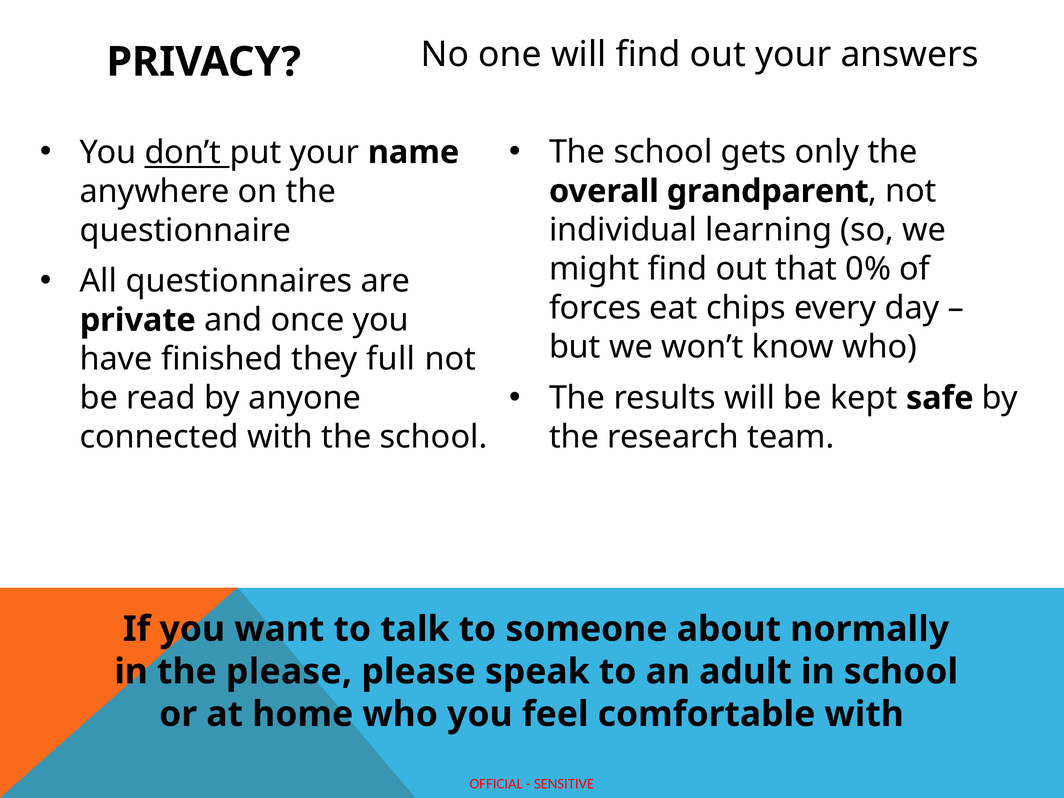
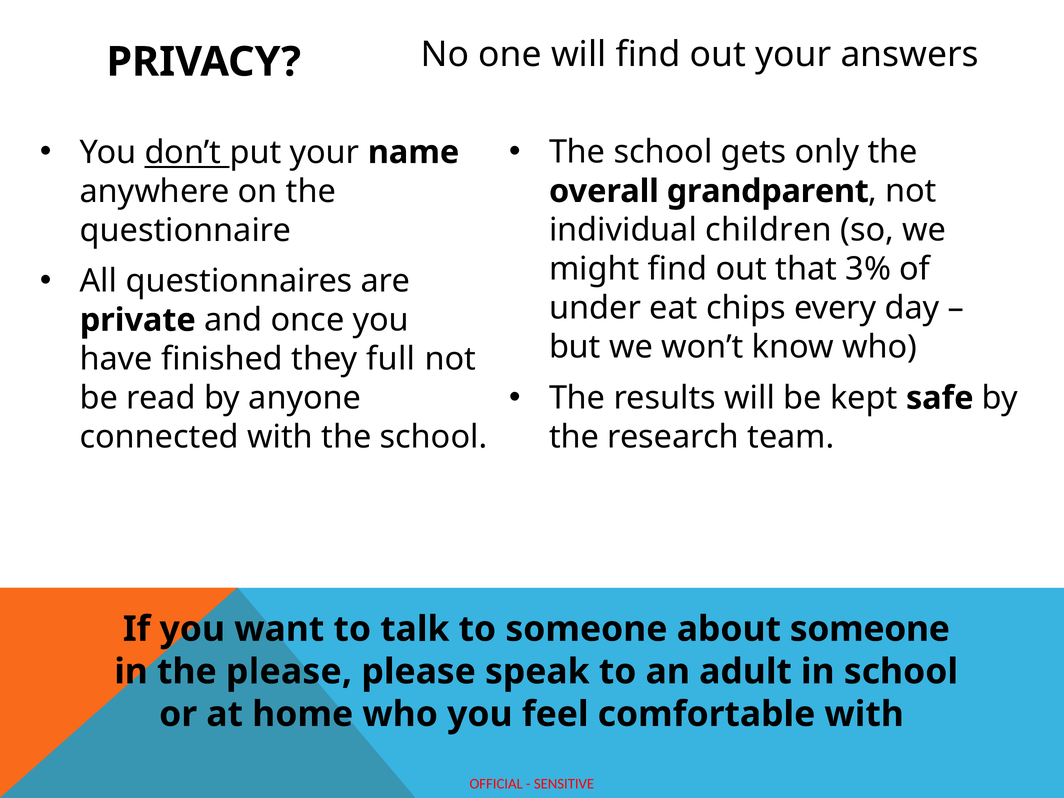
learning: learning -> children
0%: 0% -> 3%
forces: forces -> under
about normally: normally -> someone
